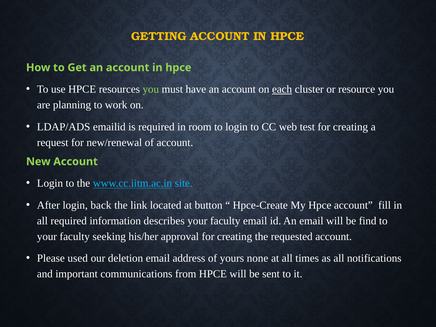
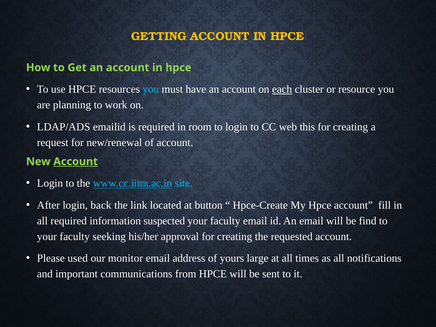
you at (151, 89) colour: light green -> light blue
test: test -> this
Account at (76, 162) underline: none -> present
describes: describes -> suspected
deletion: deletion -> monitor
none: none -> large
